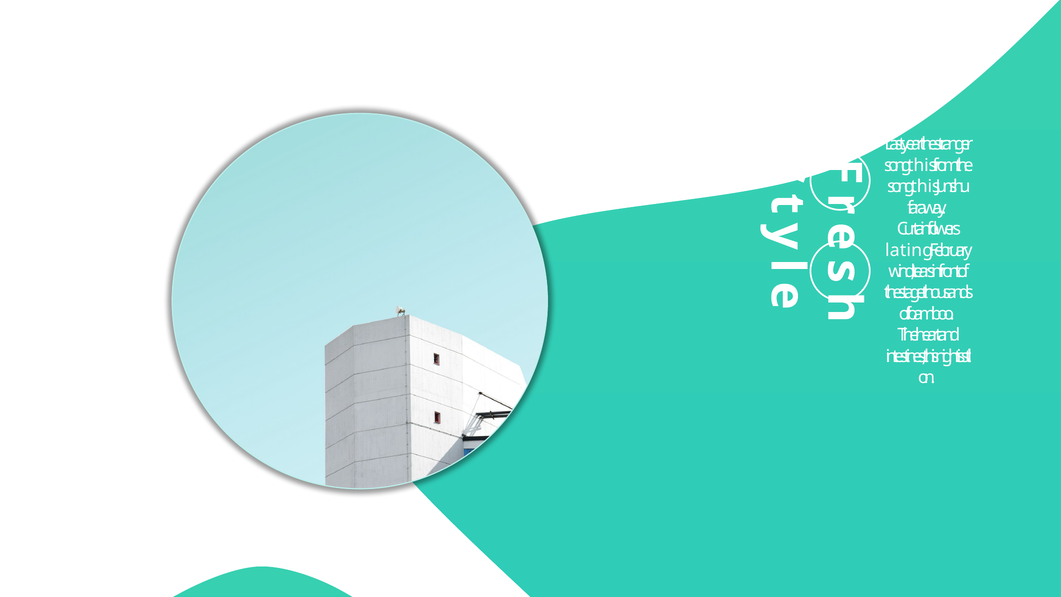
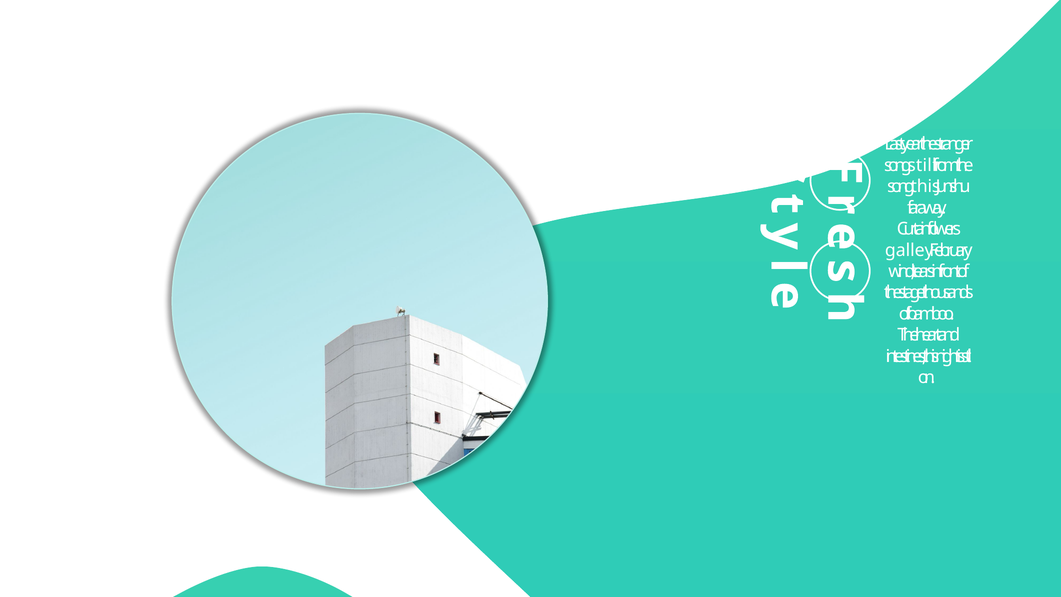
this at (922, 165): this -> still
lating: lating -> galley
